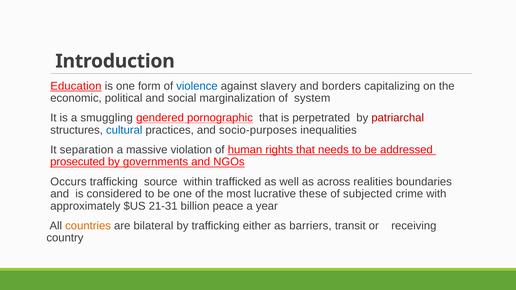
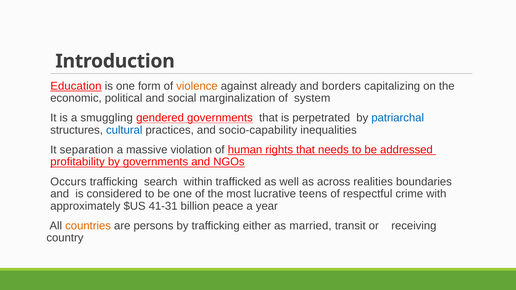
violence colour: blue -> orange
slavery: slavery -> already
gendered pornographic: pornographic -> governments
patriarchal colour: red -> blue
socio-purposes: socio-purposes -> socio-capability
prosecuted: prosecuted -> profitability
source: source -> search
these: these -> teens
subjected: subjected -> respectful
21-31: 21-31 -> 41-31
bilateral: bilateral -> persons
barriers: barriers -> married
